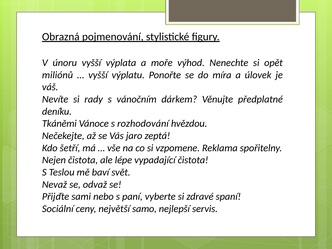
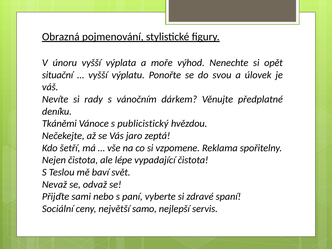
miliónů: miliónů -> situační
míra: míra -> svou
rozhodování: rozhodování -> publicistický
